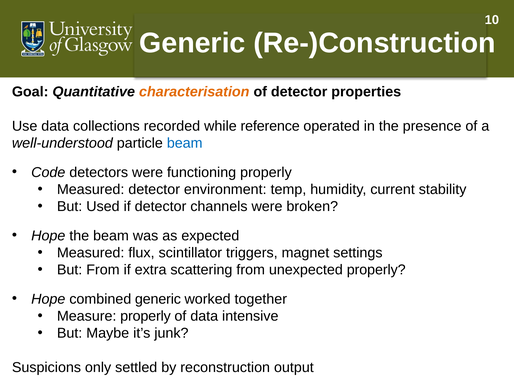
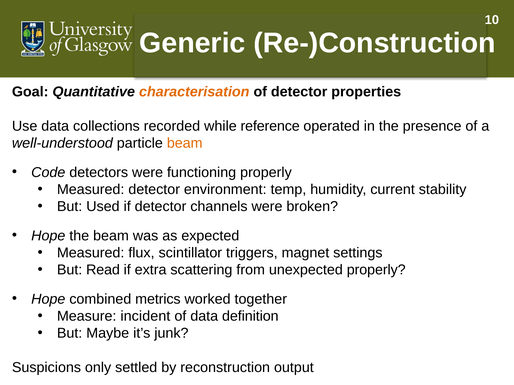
beam at (185, 143) colour: blue -> orange
But From: From -> Read
combined generic: generic -> metrics
Measure properly: properly -> incident
intensive: intensive -> definition
